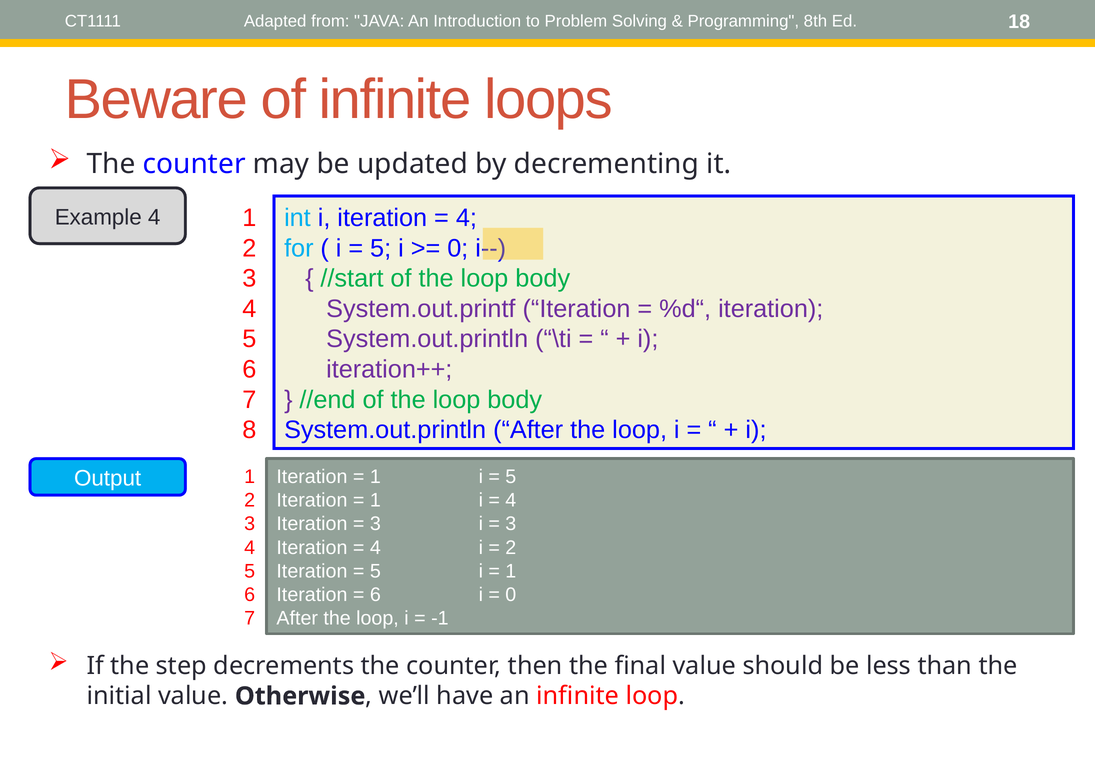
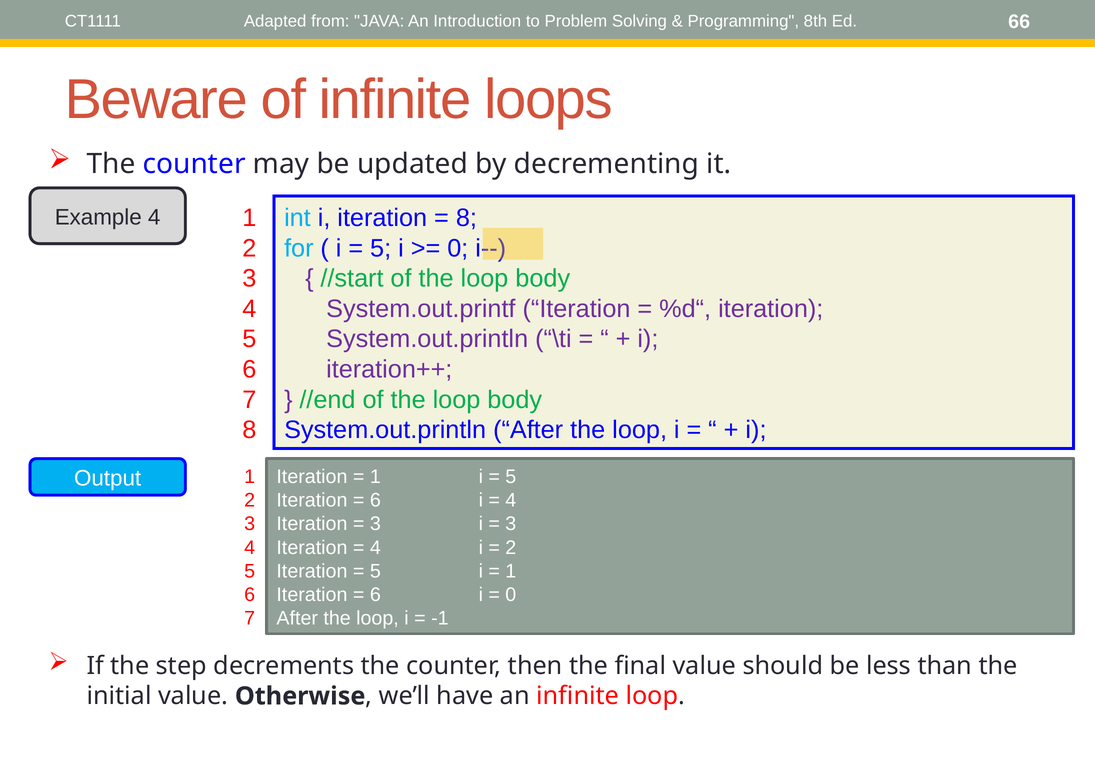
18: 18 -> 66
4 at (466, 218): 4 -> 8
1 at (375, 500): 1 -> 6
